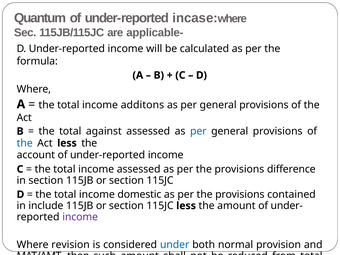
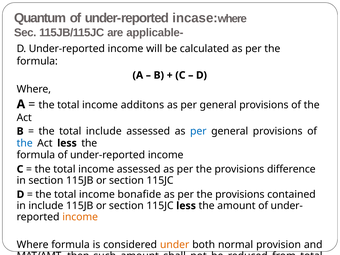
total against: against -> include
account at (36, 155): account -> formula
domestic: domestic -> bonafide
income at (80, 217) colour: purple -> orange
Where revision: revision -> formula
under at (175, 245) colour: blue -> orange
